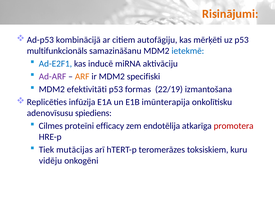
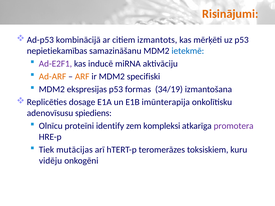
autofāgiju: autofāgiju -> izmantots
multifunkcionāls: multifunkcionāls -> nepietiekamības
Ad-E2F1 colour: blue -> purple
Ad-ARF colour: purple -> orange
efektivitāti: efektivitāti -> ekspresijas
22/19: 22/19 -> 34/19
infūzija: infūzija -> dosage
Cilmes: Cilmes -> Olnīcu
efficacy: efficacy -> identify
endotēlija: endotēlija -> kompleksi
promotera colour: red -> purple
